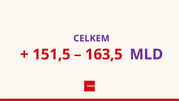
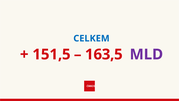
CELKEM colour: purple -> blue
